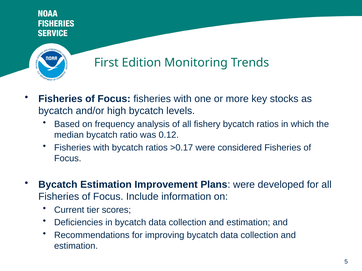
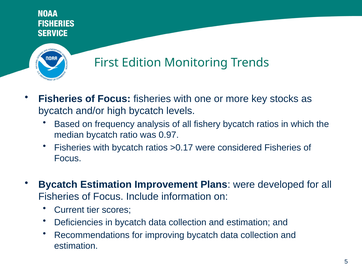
0.12: 0.12 -> 0.97
